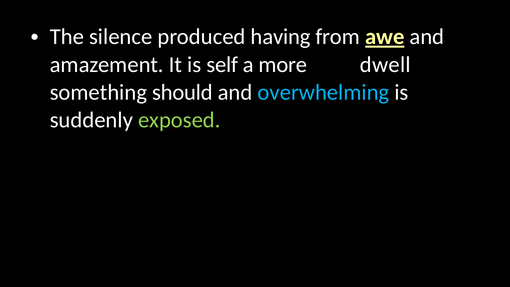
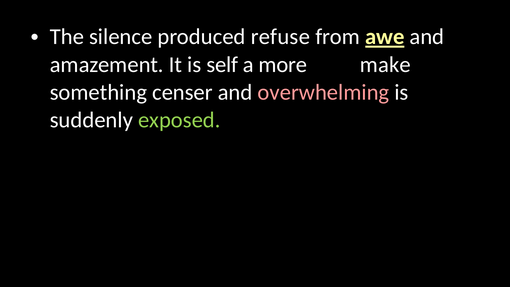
having: having -> refuse
dwell: dwell -> make
should: should -> censer
overwhelming colour: light blue -> pink
